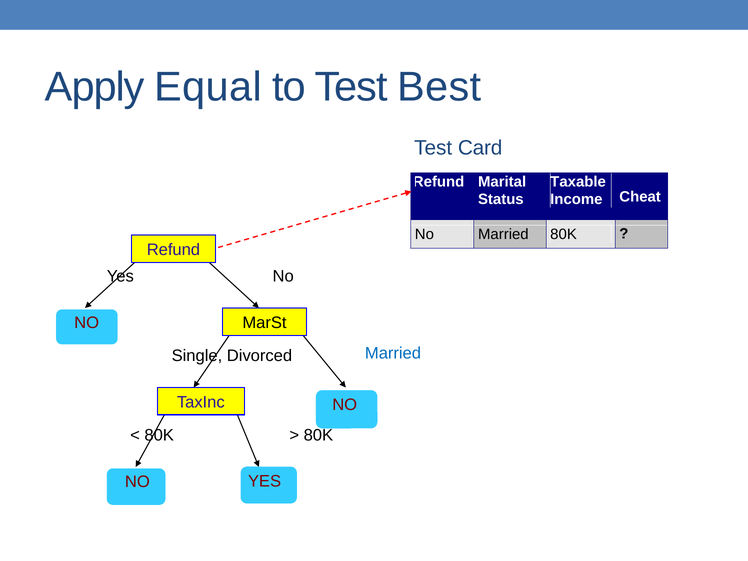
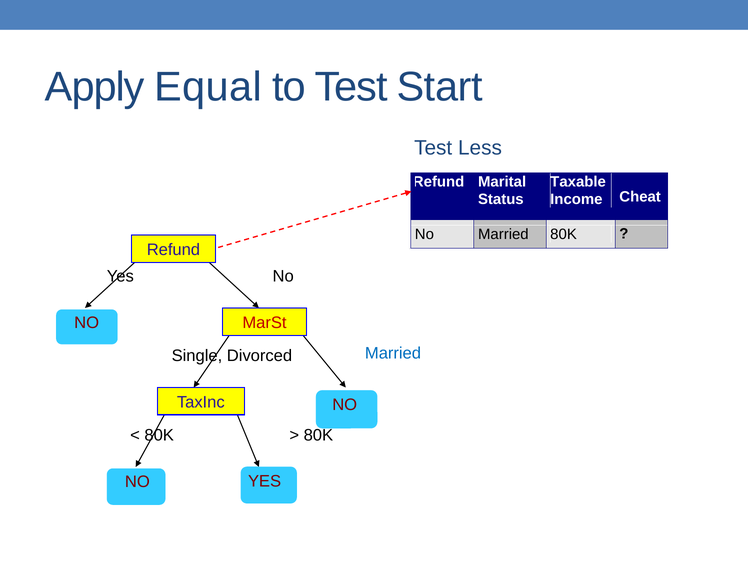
Best: Best -> Start
Card: Card -> Less
MarSt colour: black -> red
